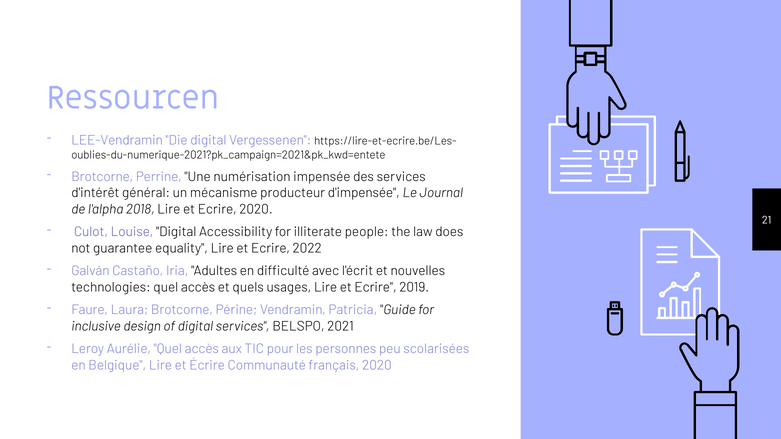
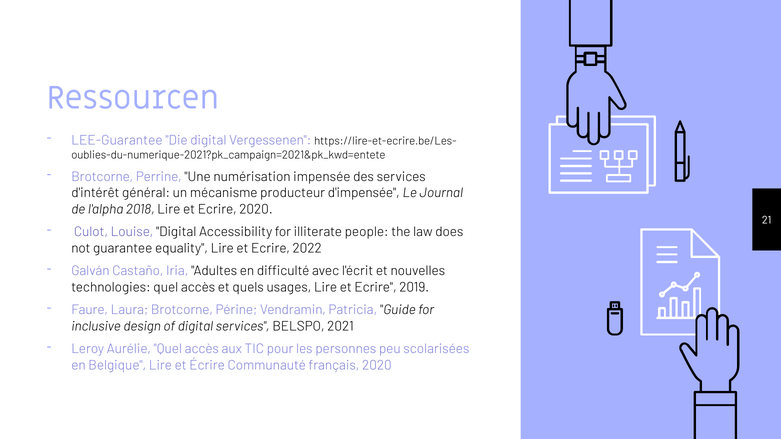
LEE-Vendramin: LEE-Vendramin -> LEE-Guarantee
